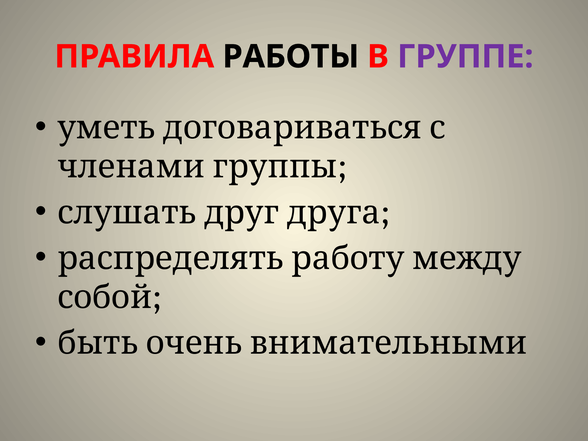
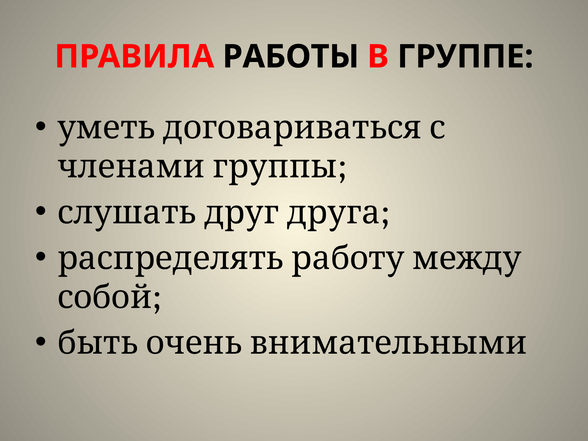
ГРУППЕ colour: purple -> black
